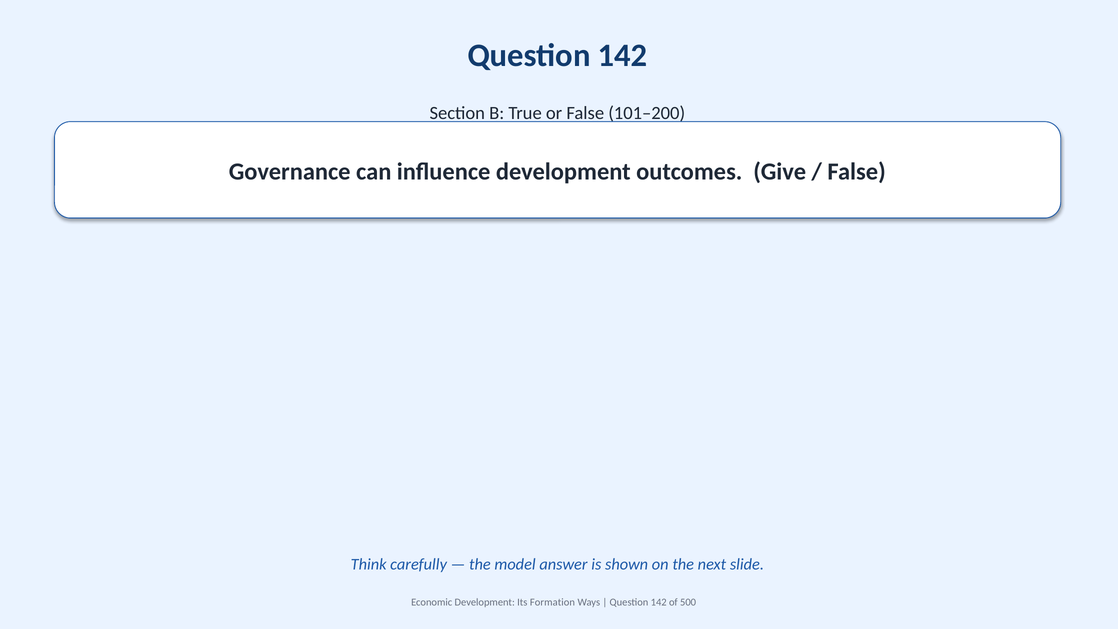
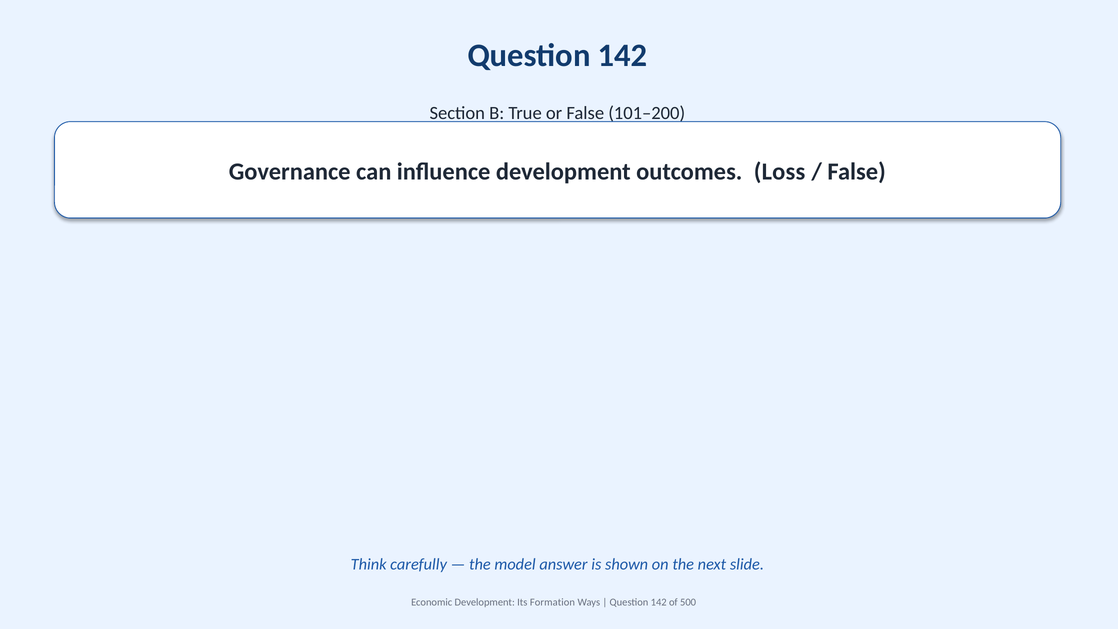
Give: Give -> Loss
